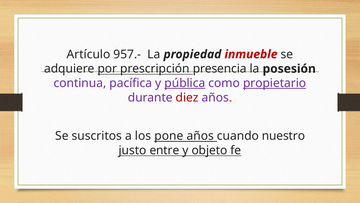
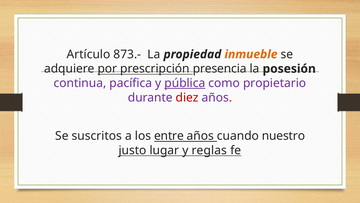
957.-: 957.- -> 873.-
inmueble colour: red -> orange
propietario underline: present -> none
pone: pone -> entre
entre: entre -> lugar
objeto: objeto -> reglas
